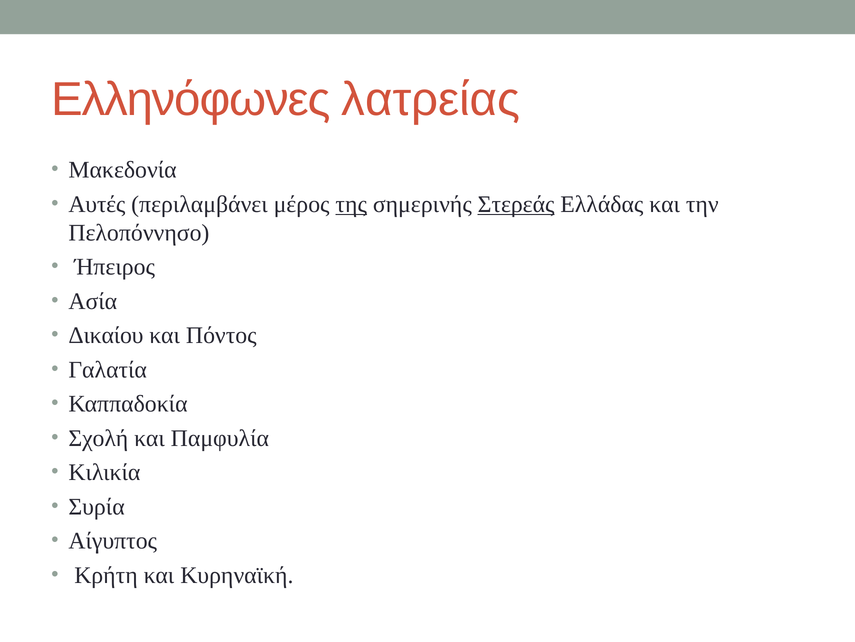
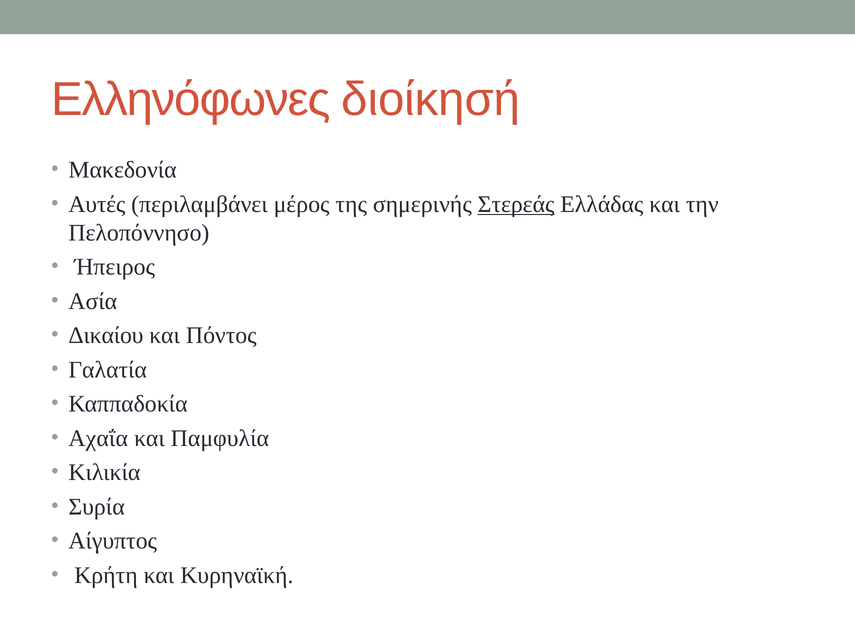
λατρείας: λατρείας -> διοίκησή
της underline: present -> none
Σχολή: Σχολή -> Αχαΐα
